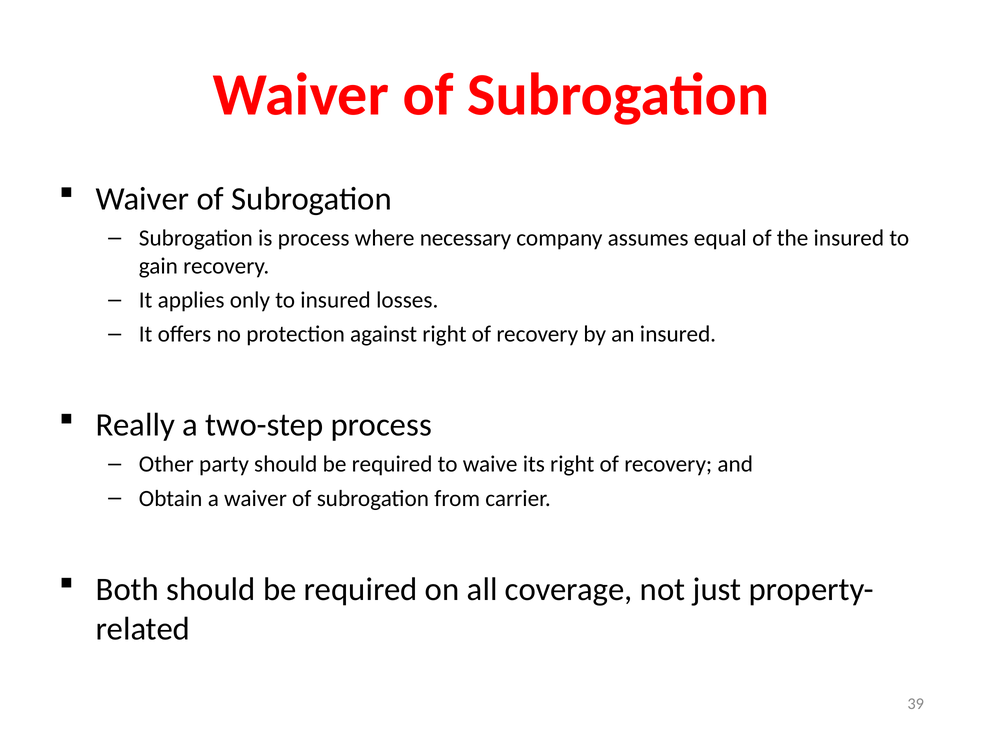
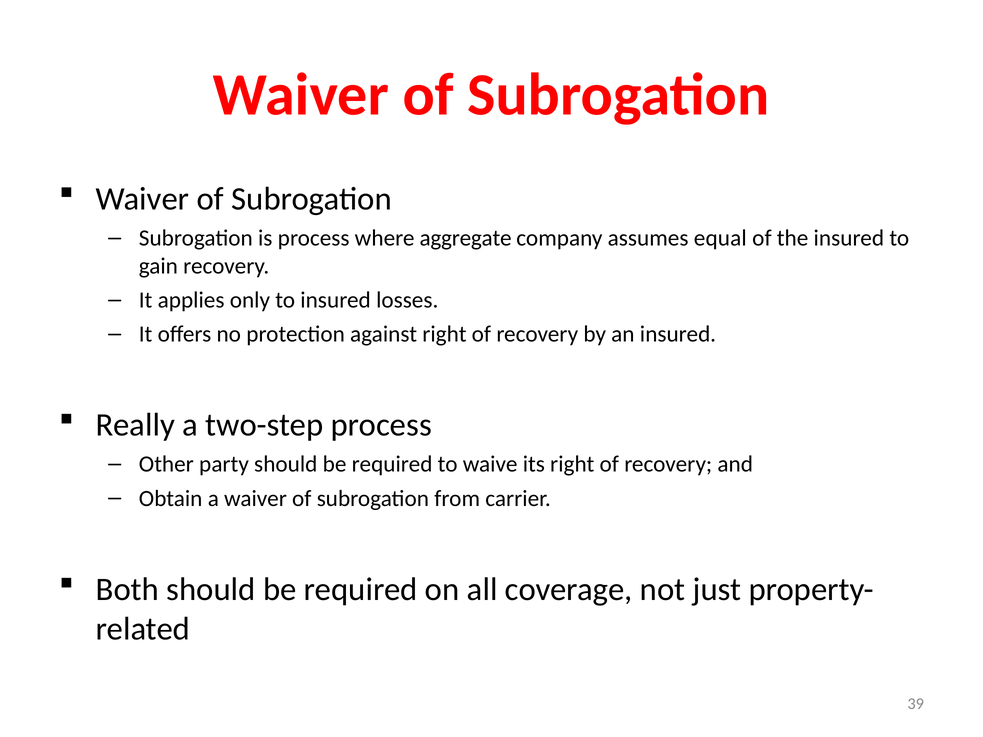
necessary: necessary -> aggregate
